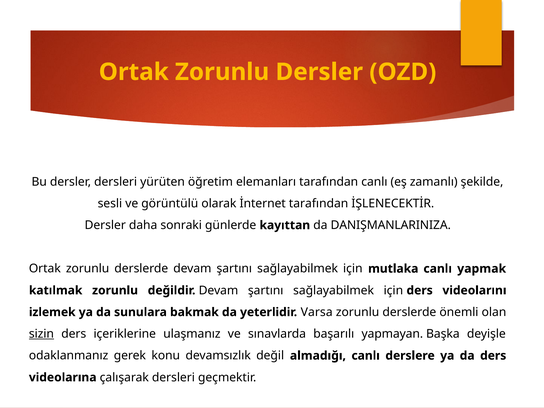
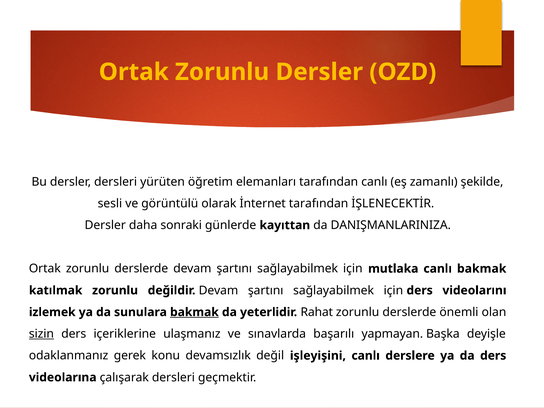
canlı yapmak: yapmak -> bakmak
bakmak at (194, 312) underline: none -> present
Varsa: Varsa -> Rahat
almadığı: almadığı -> işleyişini
